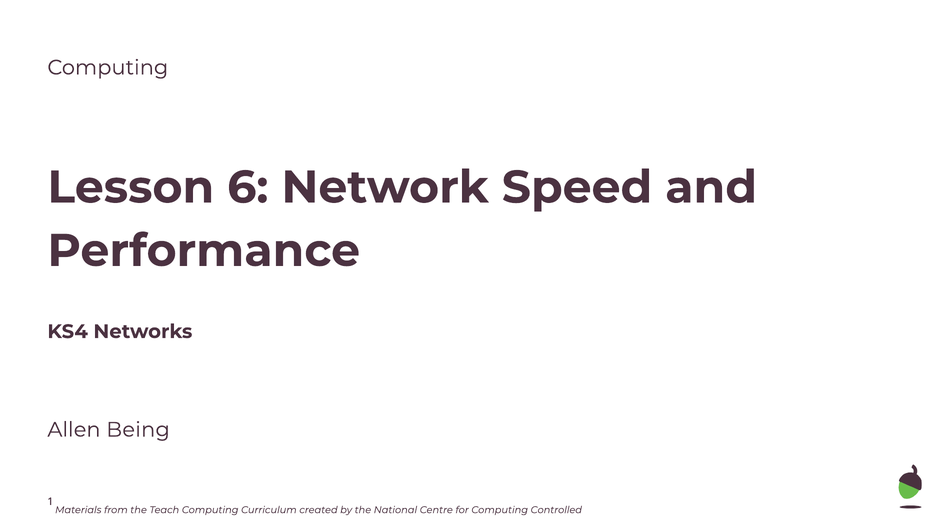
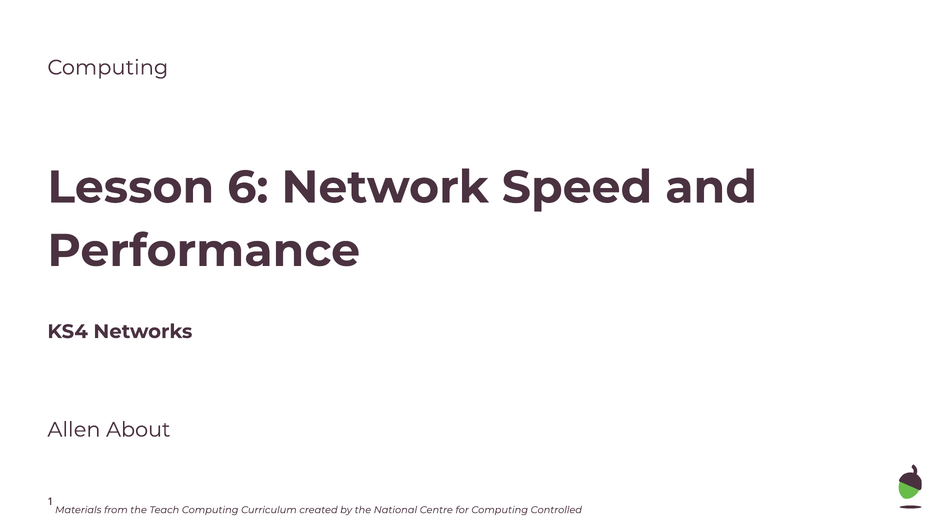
Being: Being -> About
